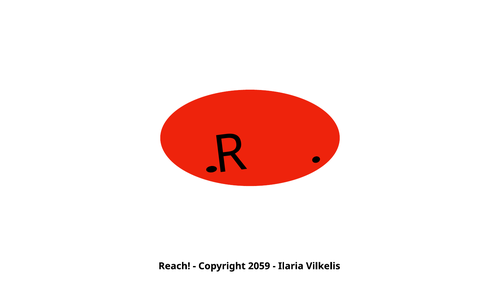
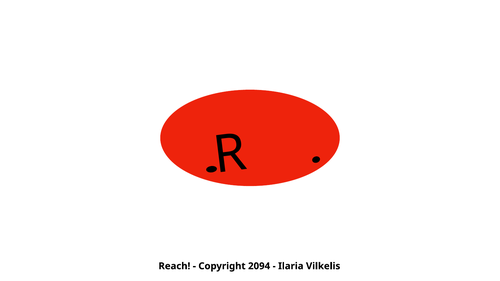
2059: 2059 -> 2094
